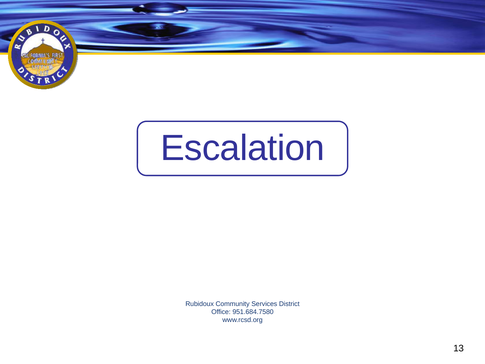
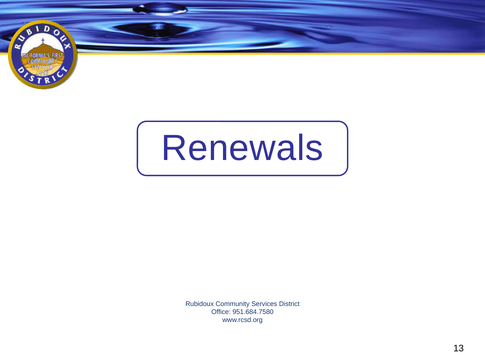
Escalation: Escalation -> Renewals
